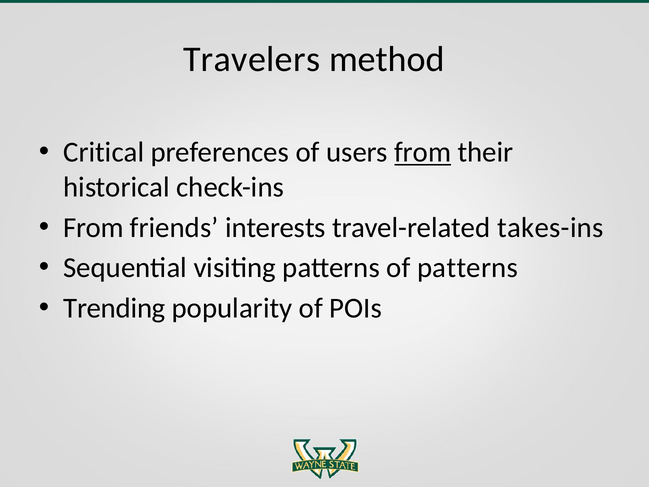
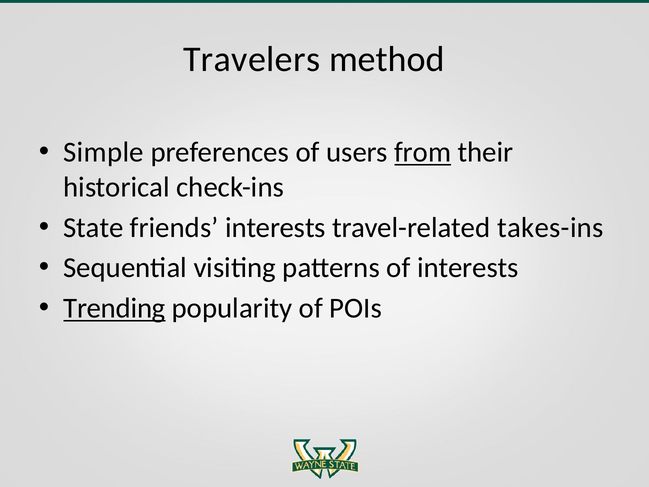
Critical: Critical -> Simple
From at (94, 227): From -> State
of patterns: patterns -> interests
Trending underline: none -> present
